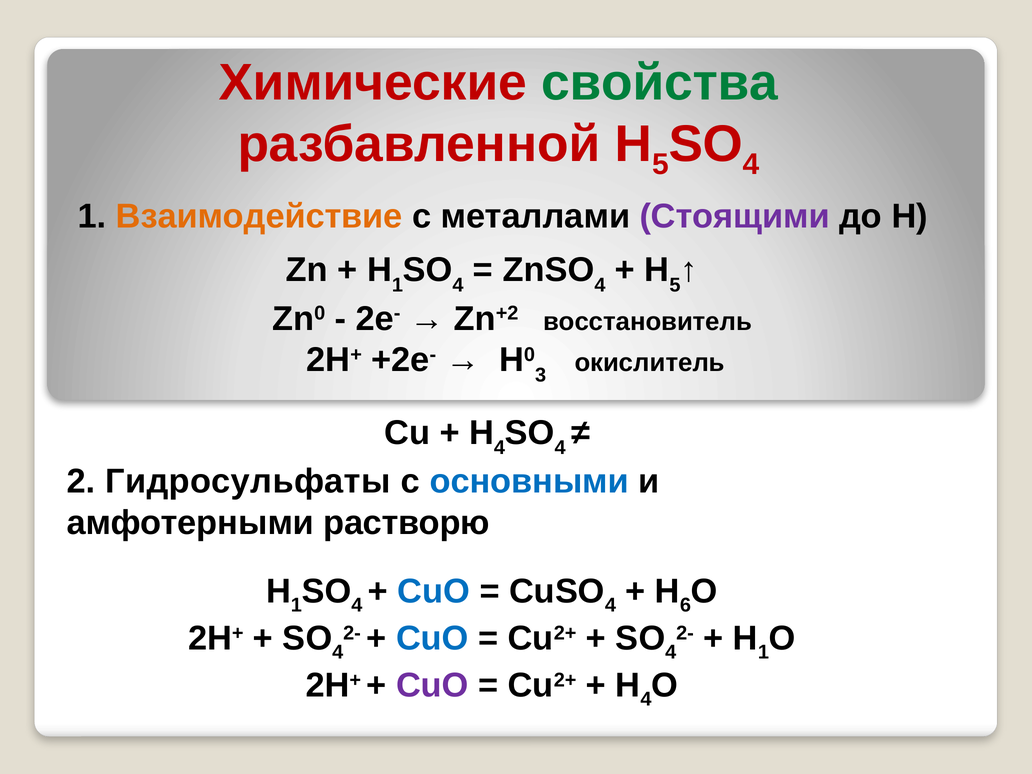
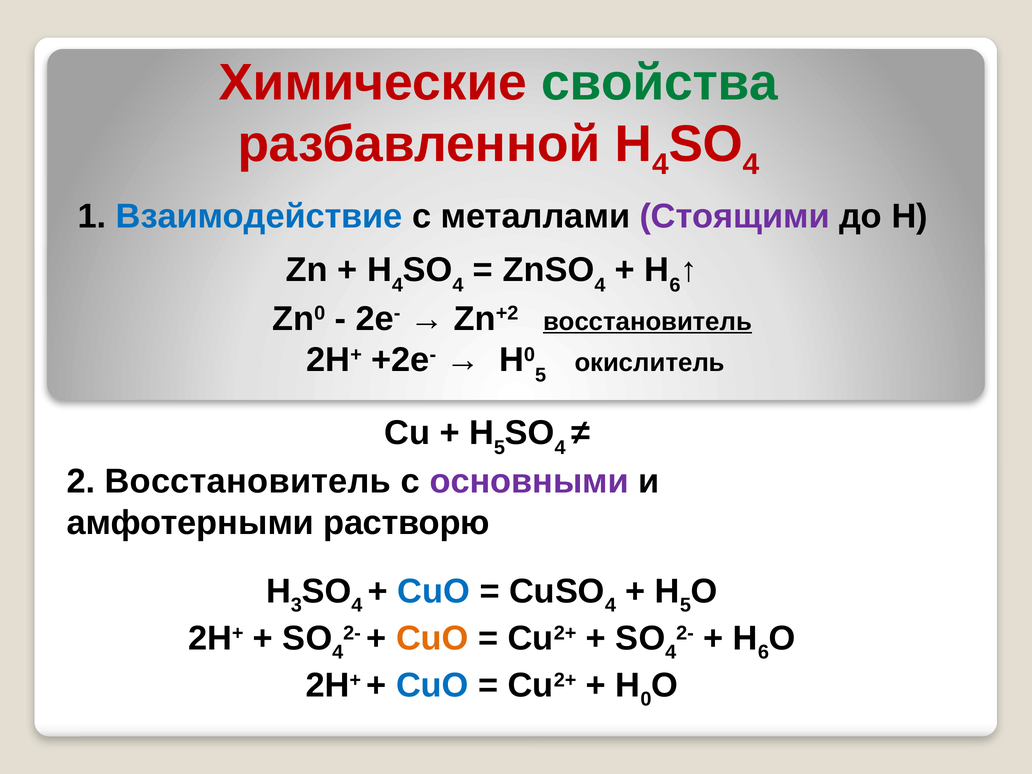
5 at (660, 164): 5 -> 4
Взаимодействие colour: orange -> blue
1 at (397, 285): 1 -> 4
5 at (675, 285): 5 -> 6
восстановитель at (647, 322) underline: none -> present
3 at (541, 375): 3 -> 5
4 at (500, 448): 4 -> 5
2 Гидросульфаты: Гидросульфаты -> Восстановитель
основными colour: blue -> purple
1 at (296, 605): 1 -> 3
6 at (685, 605): 6 -> 5
CuO at (432, 639) colour: blue -> orange
1 at (763, 652): 1 -> 6
CuO at (432, 686) colour: purple -> blue
4 at (646, 699): 4 -> 0
